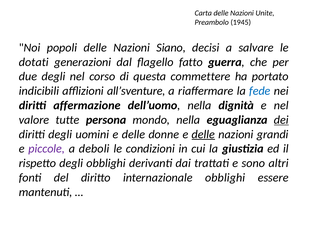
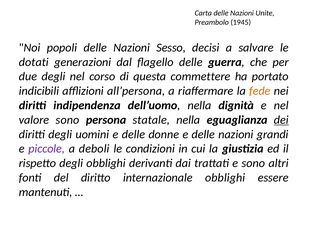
Siano: Siano -> Sesso
flagello fatto: fatto -> delle
all’sventure: all’sventure -> all’persona
fede colour: blue -> orange
affermazione: affermazione -> indipendenza
valore tutte: tutte -> sono
mondo: mondo -> statale
delle at (203, 135) underline: present -> none
